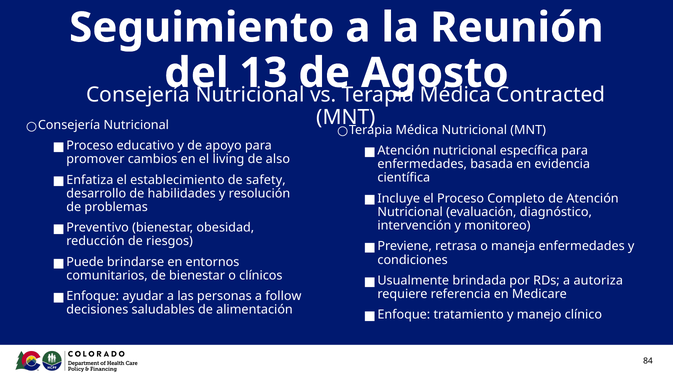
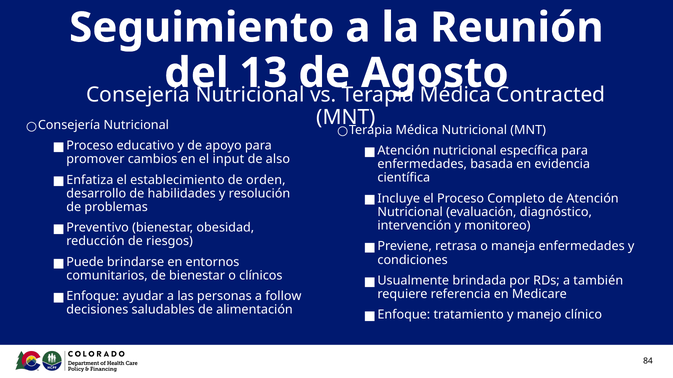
living: living -> input
safety: safety -> orden
autoriza: autoriza -> también
